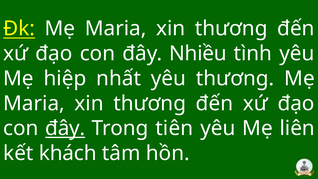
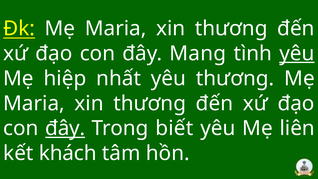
Nhiều: Nhiều -> Mang
yêu at (297, 54) underline: none -> present
tiên: tiên -> biết
